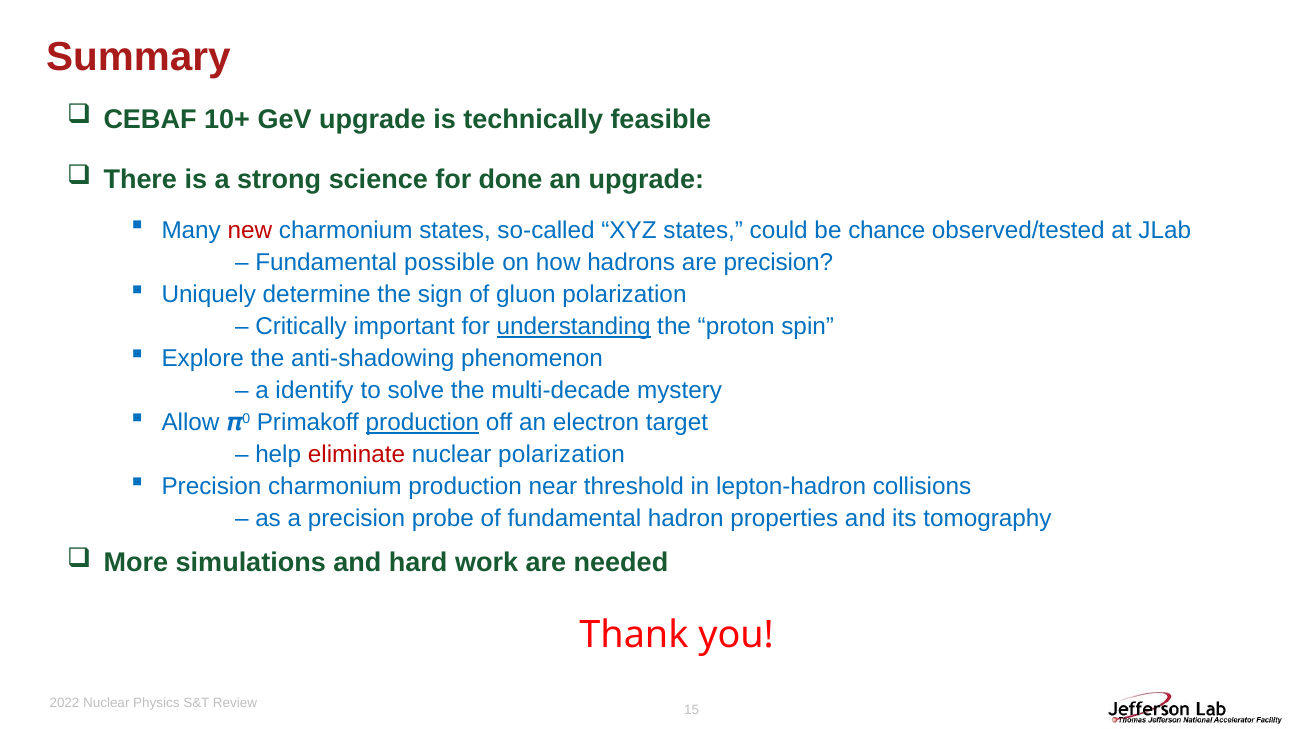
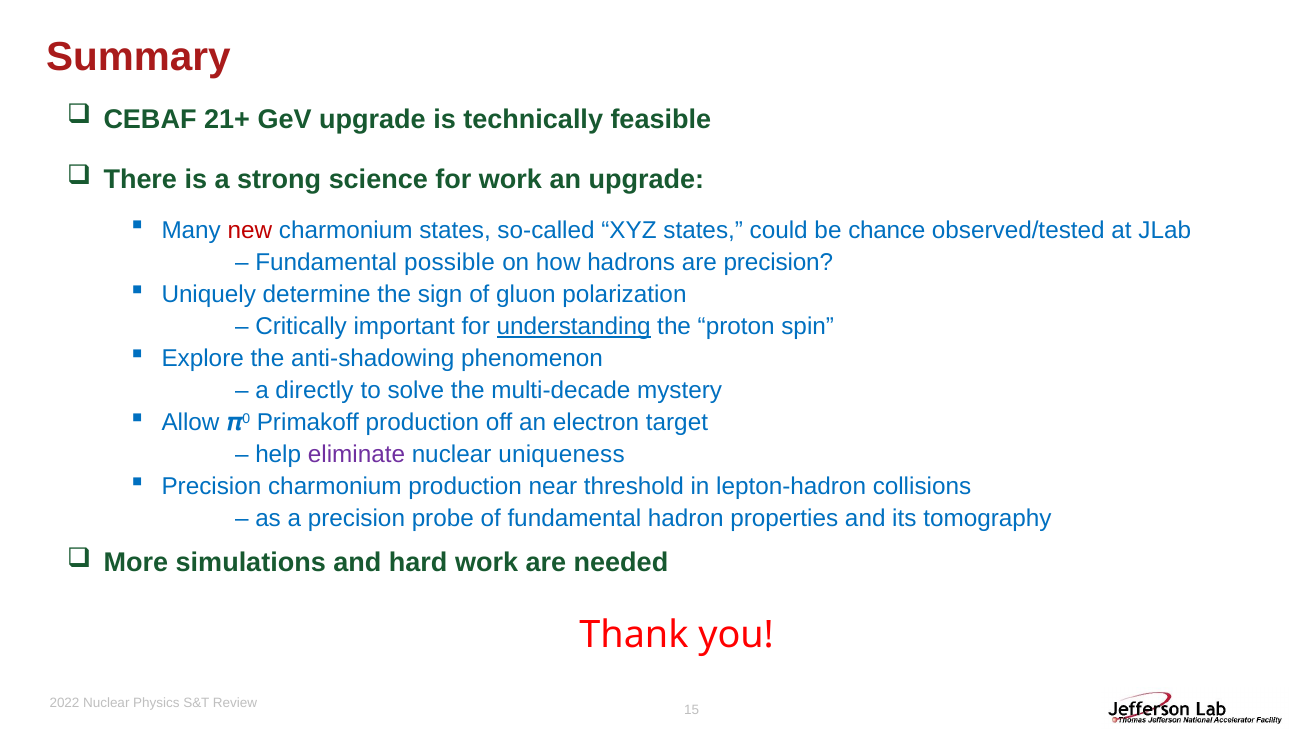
10+: 10+ -> 21+
for done: done -> work
identify: identify -> directly
production at (422, 423) underline: present -> none
eliminate colour: red -> purple
nuclear polarization: polarization -> uniqueness
